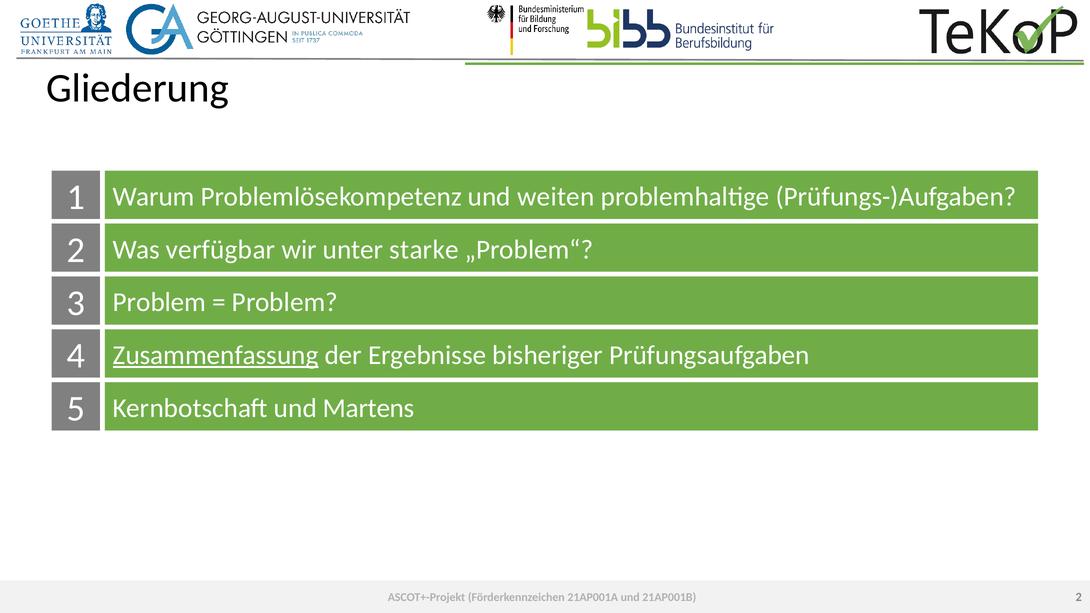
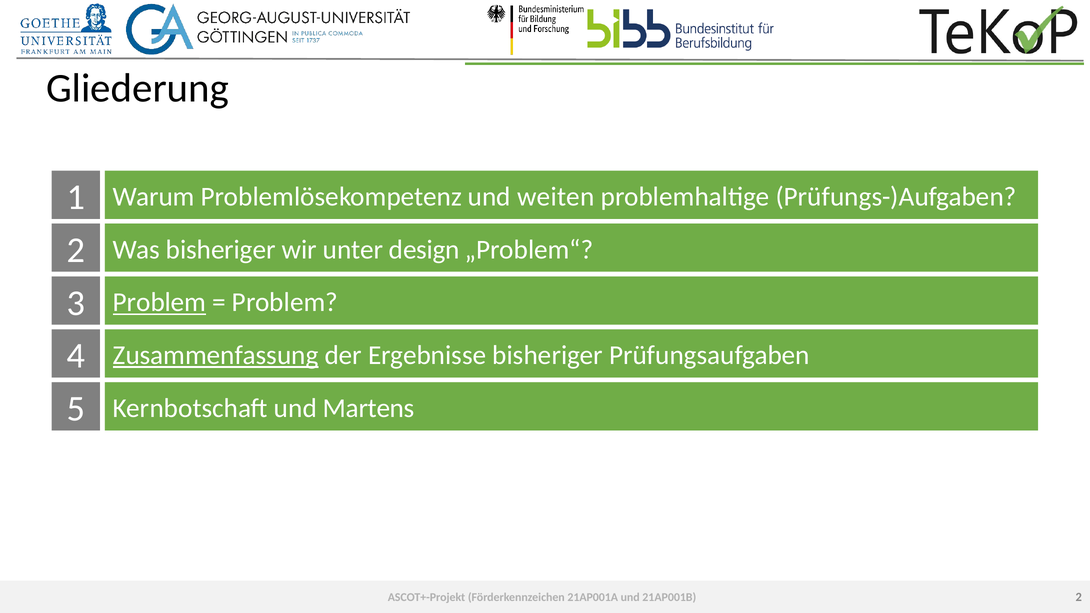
Was verfügbar: verfügbar -> bisheriger
starke: starke -> design
Problem at (160, 303) underline: none -> present
